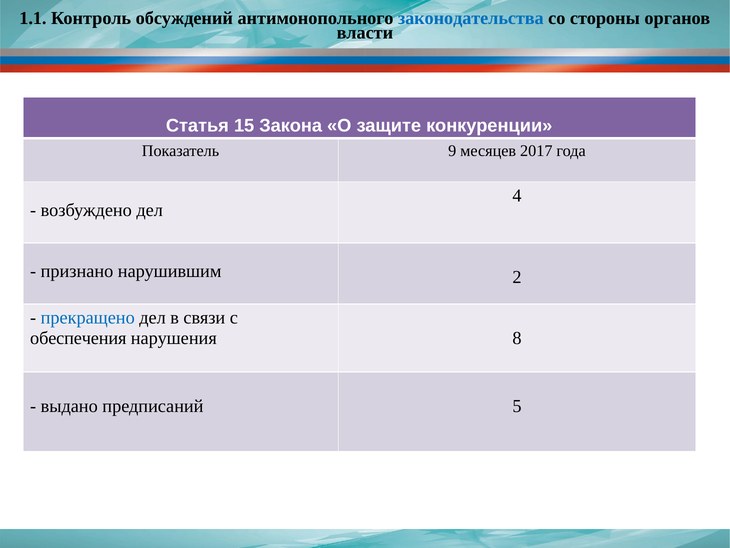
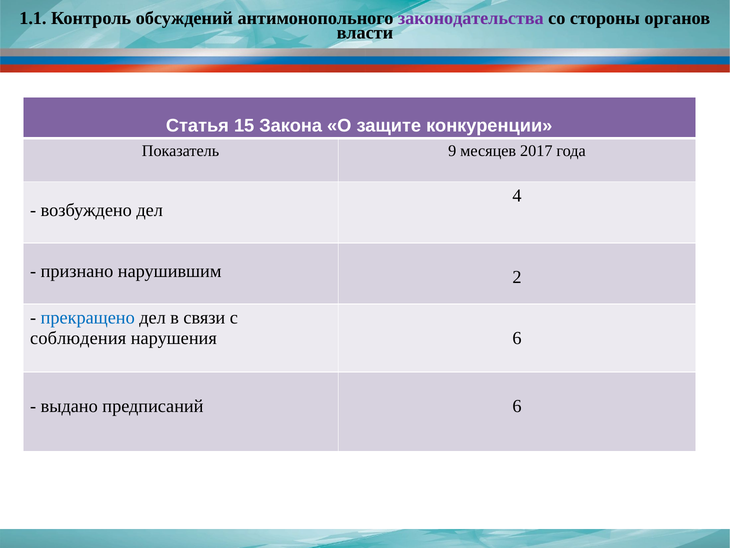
законодательства colour: blue -> purple
обеспечения: обеспечения -> соблюдения
нарушения 8: 8 -> 6
предписаний 5: 5 -> 6
